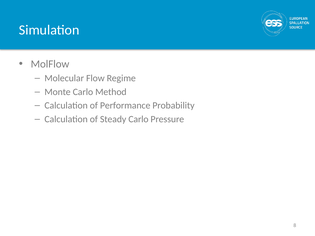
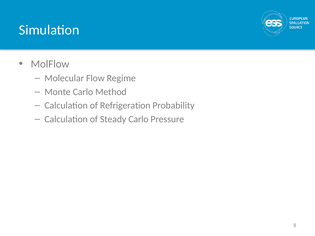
Performance: Performance -> Refrigeration
